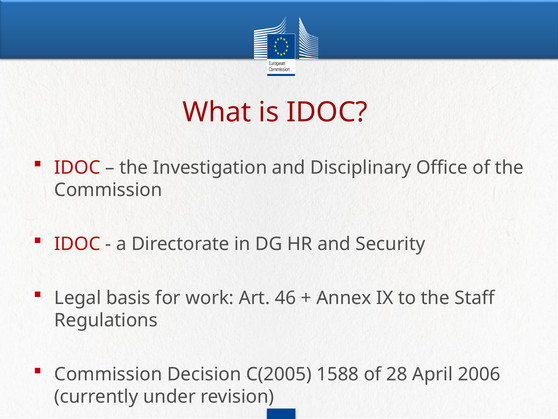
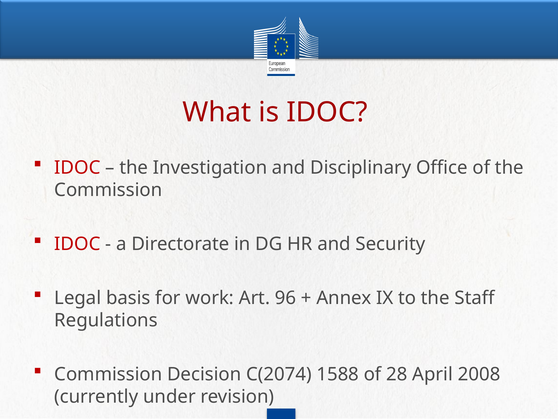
46: 46 -> 96
C(2005: C(2005 -> C(2074
2006: 2006 -> 2008
